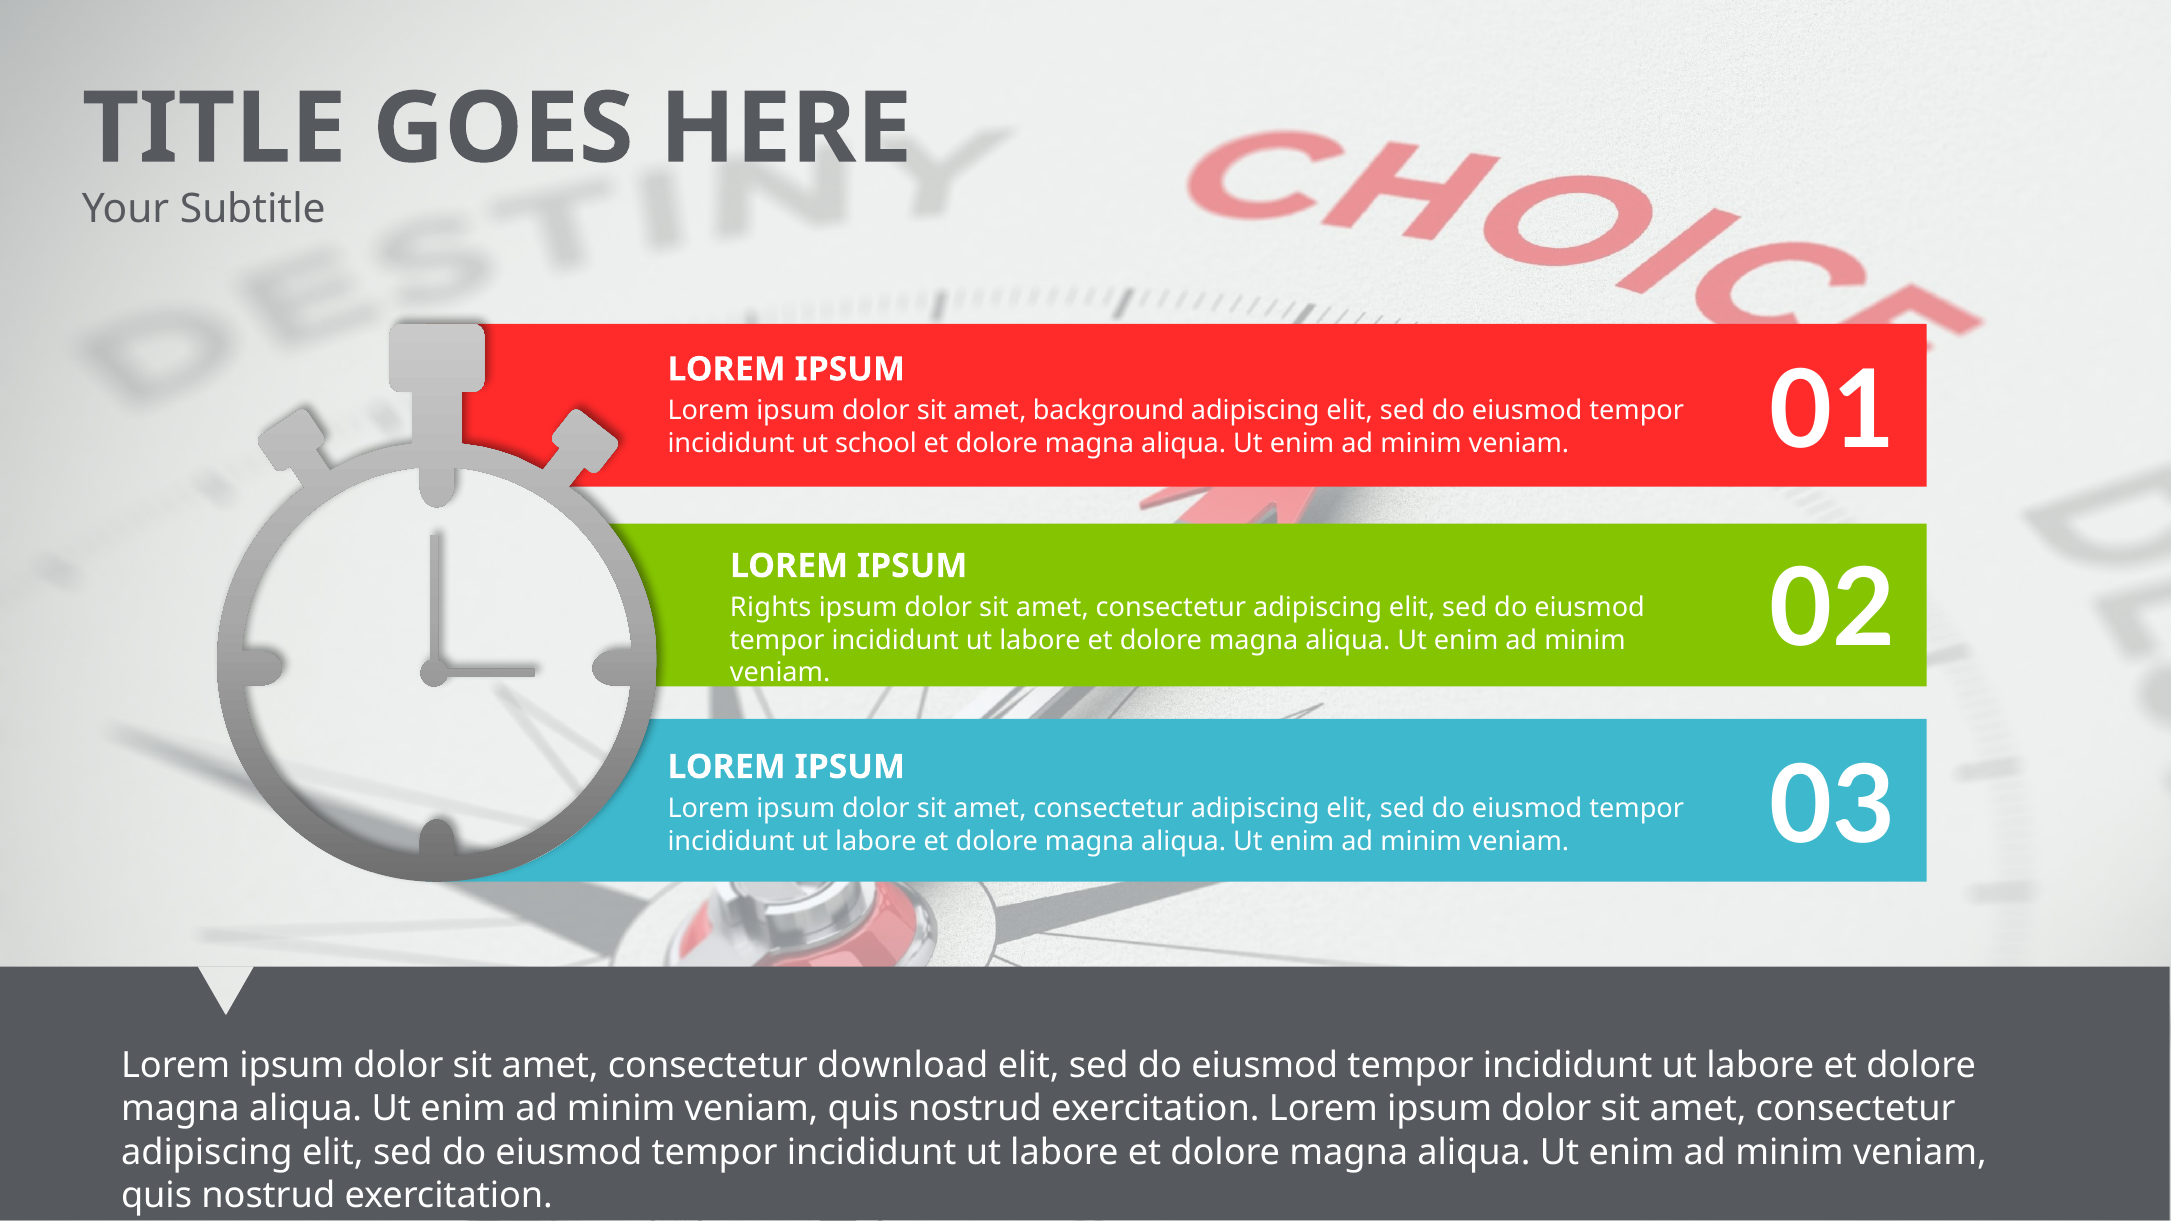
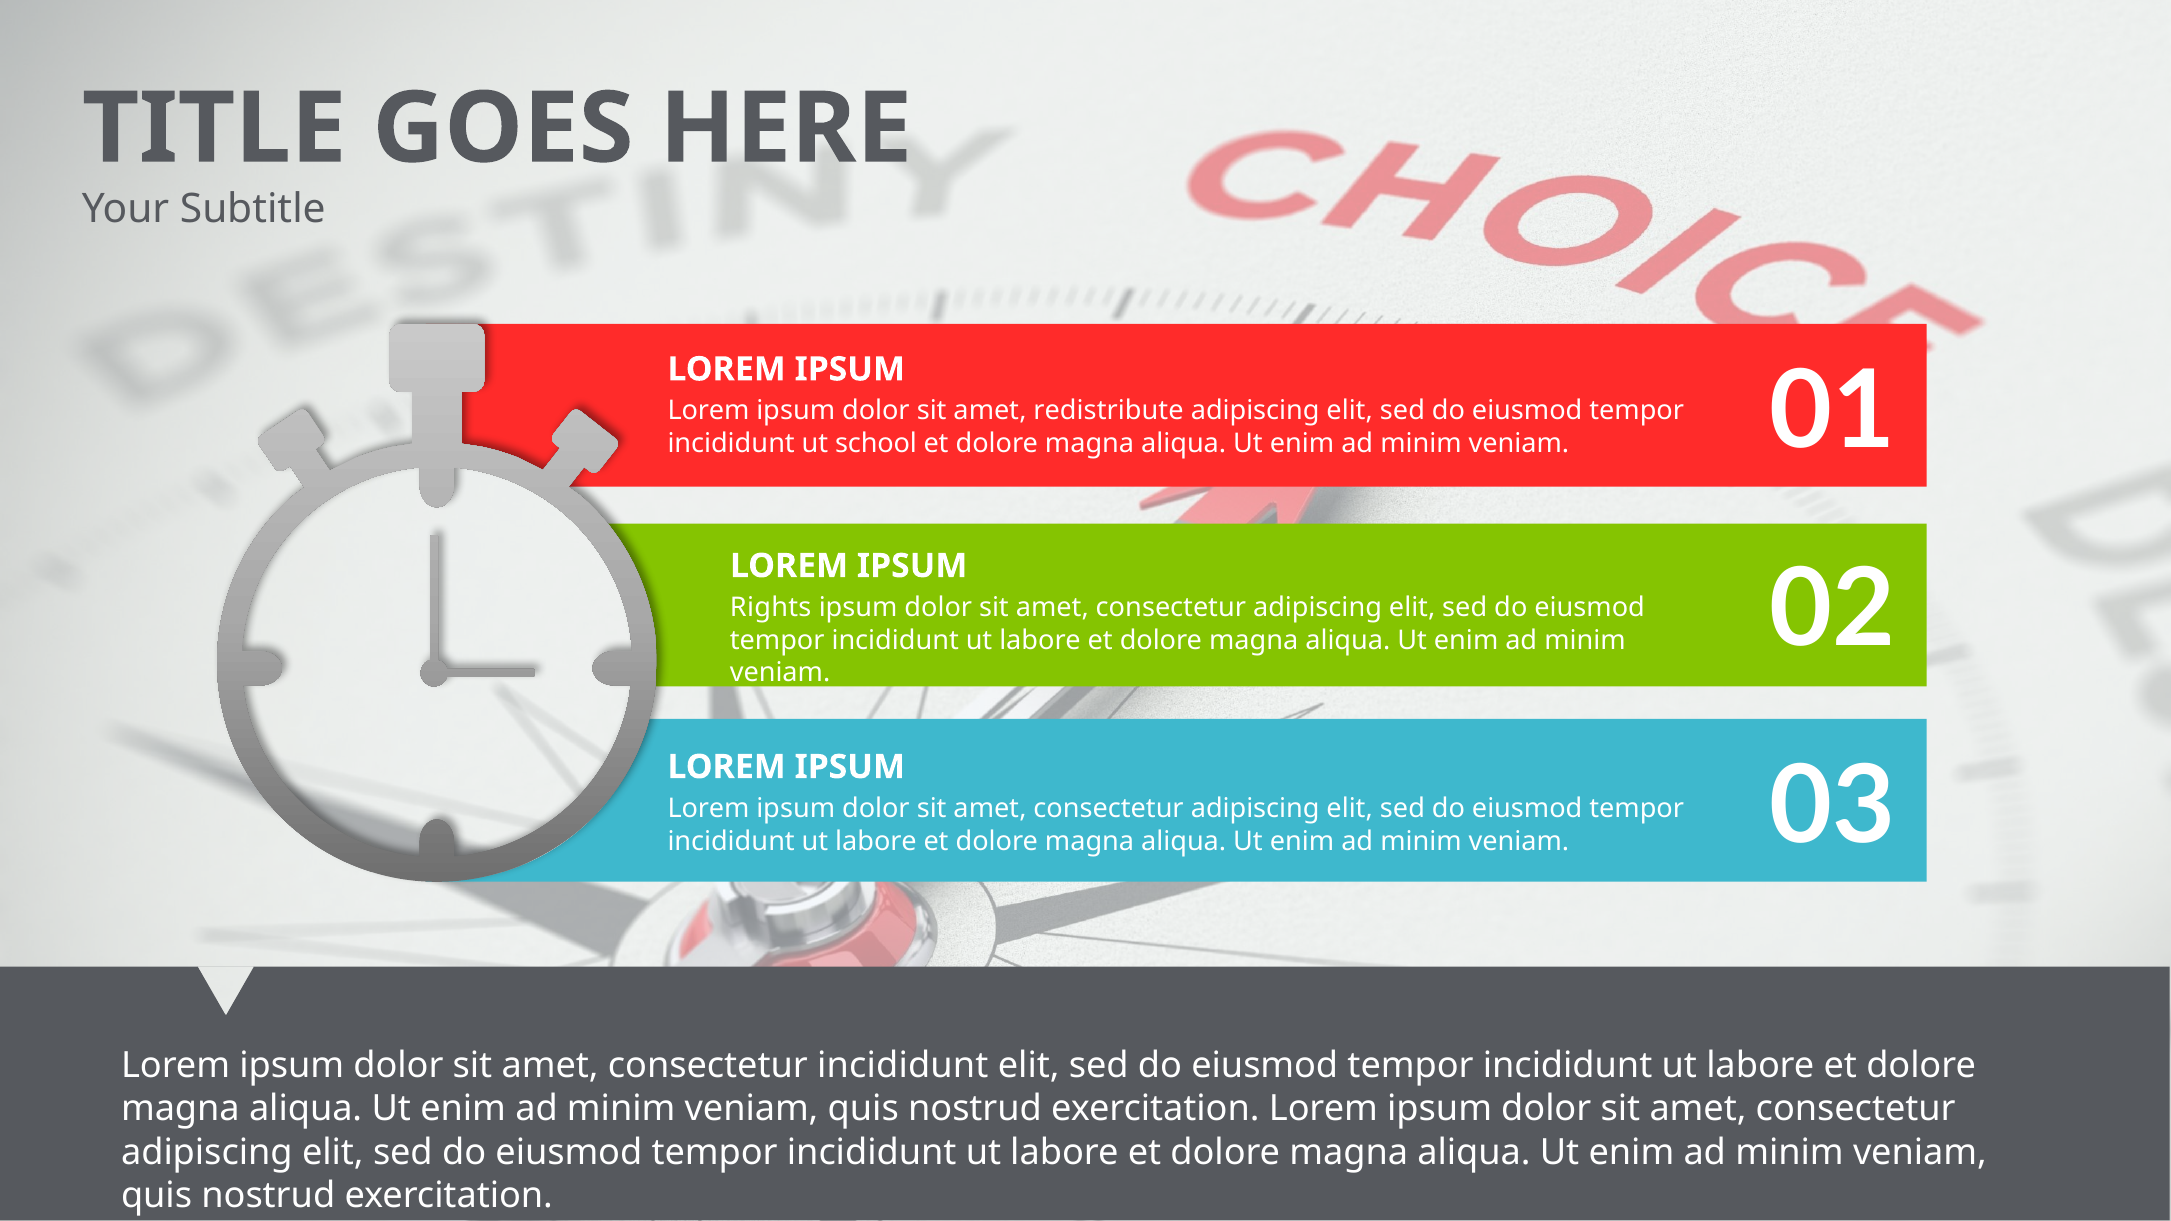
background: background -> redistribute
consectetur download: download -> incididunt
